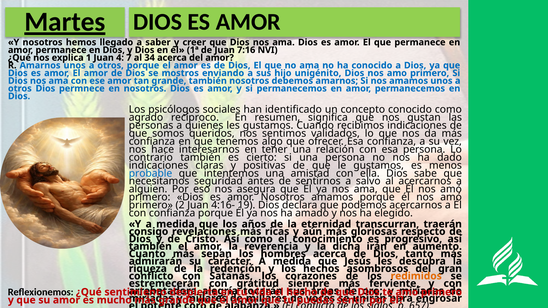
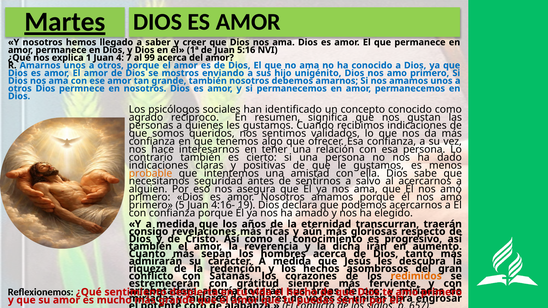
7:16: 7:16 -> 5:16
34: 34 -> 99
probable colour: blue -> orange
2: 2 -> 5
